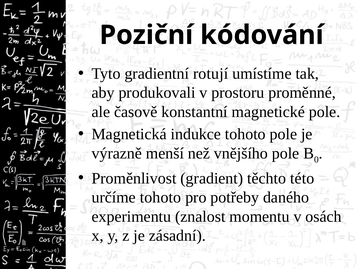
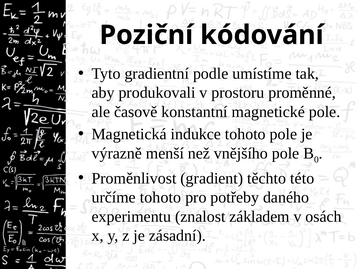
rotují: rotují -> podle
momentu: momentu -> základem
